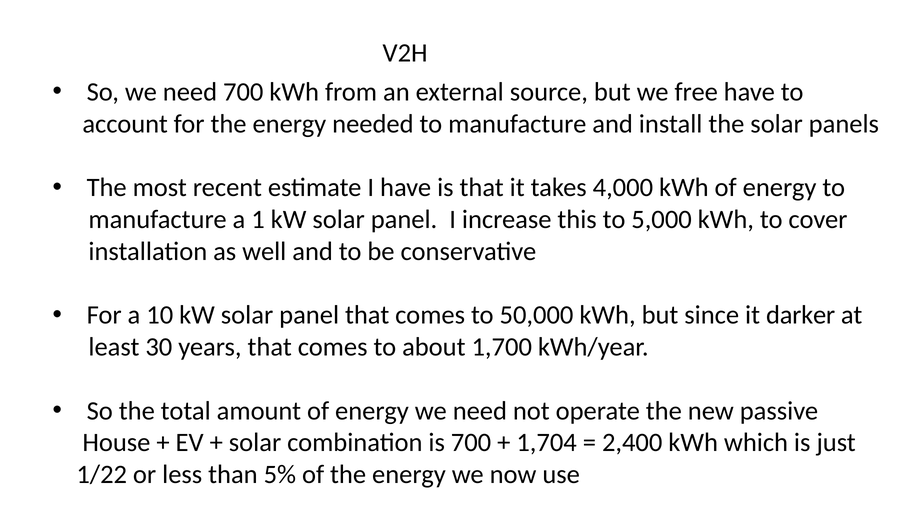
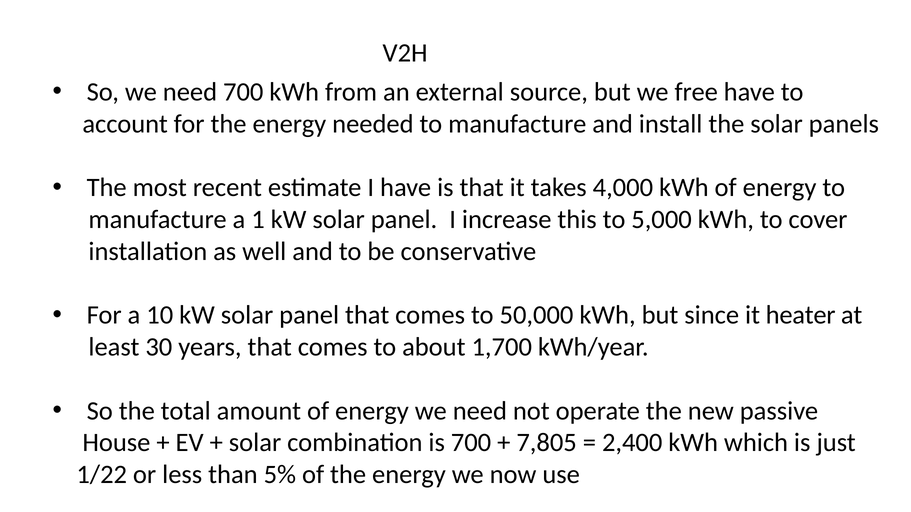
darker: darker -> heater
1,704: 1,704 -> 7,805
